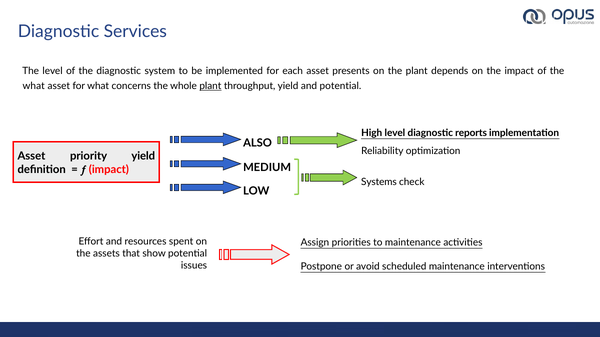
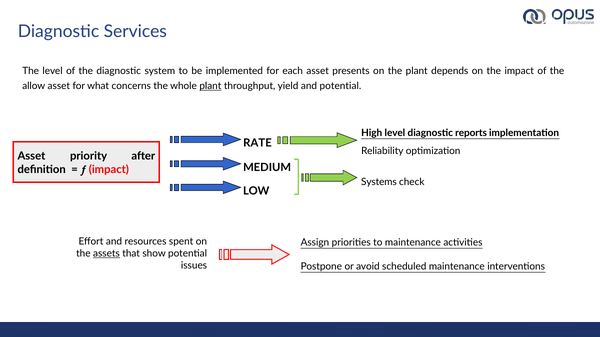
what at (34, 86): what -> allow
ALSO: ALSO -> RATE
priority yield: yield -> after
assets underline: none -> present
